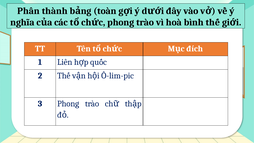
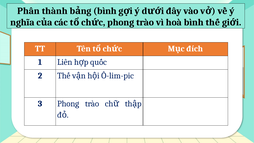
toàn at (105, 11): toàn -> bình
